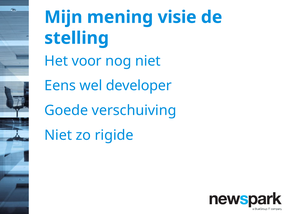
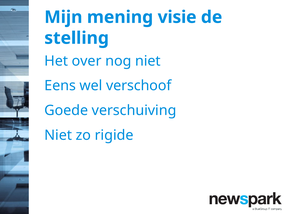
voor: voor -> over
developer: developer -> verschoof
